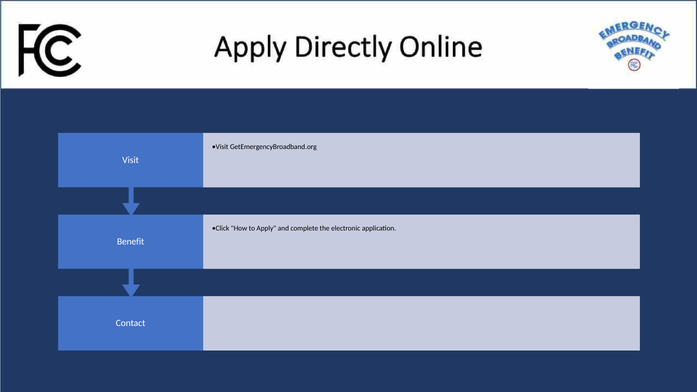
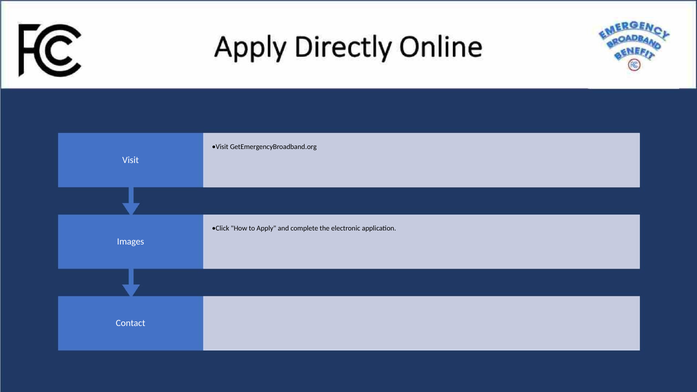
Benefit: Benefit -> Images
